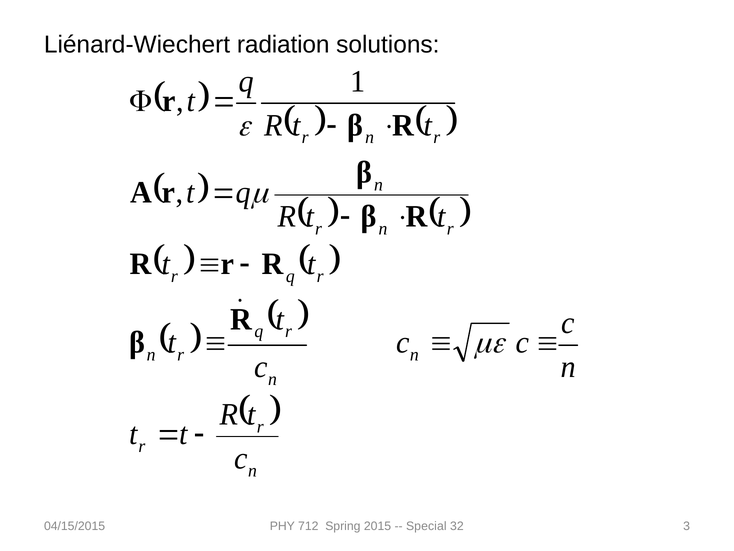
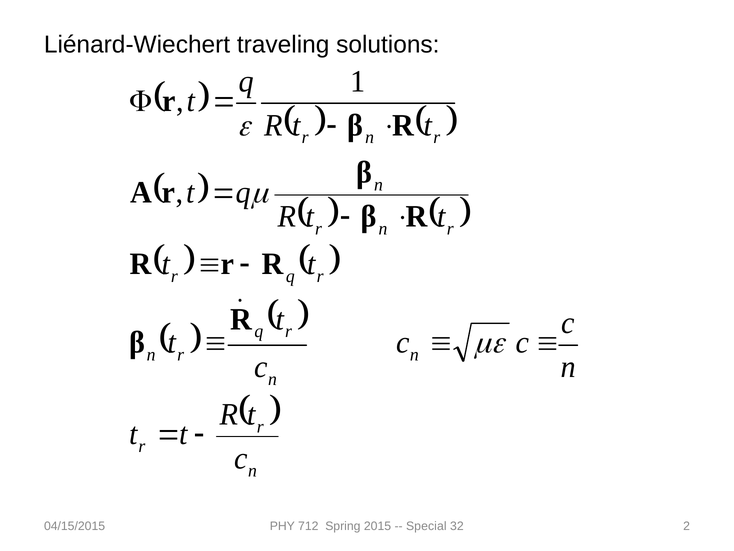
radiation: radiation -> traveling
3: 3 -> 2
